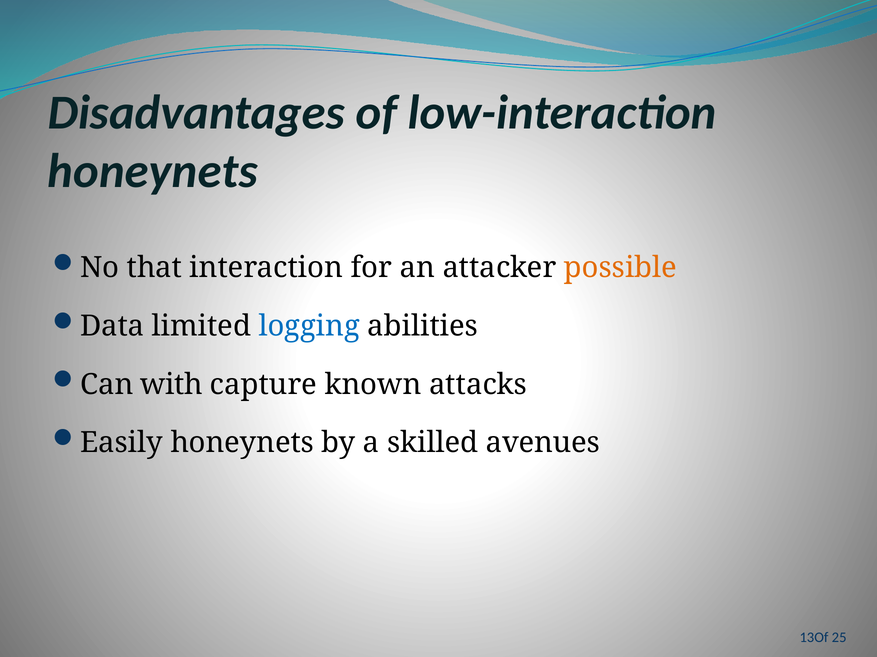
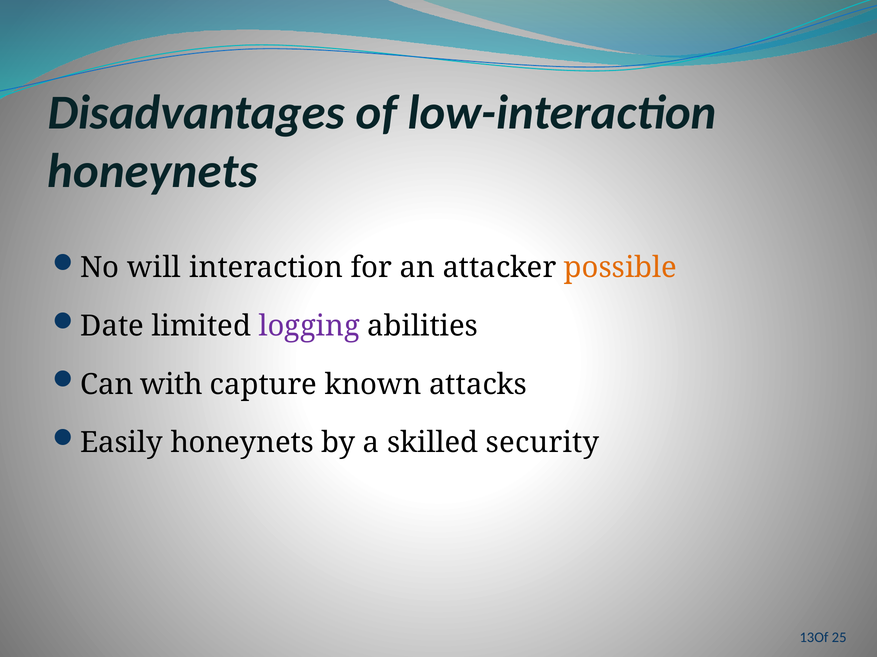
that: that -> will
Data: Data -> Date
logging colour: blue -> purple
avenues: avenues -> security
